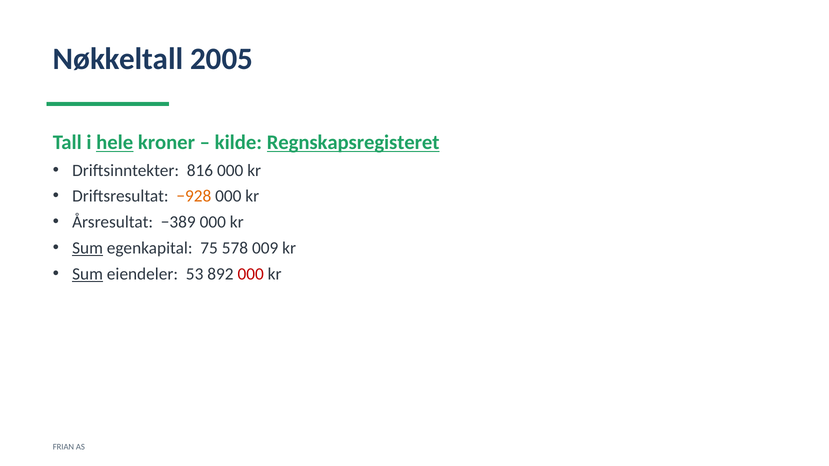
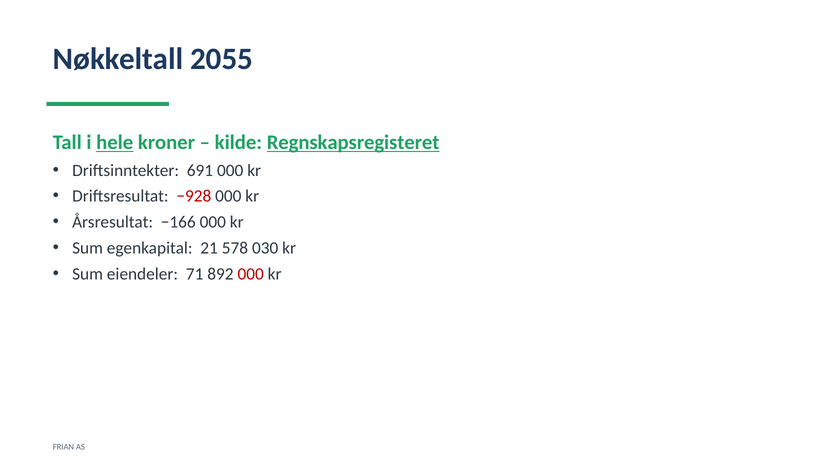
2005: 2005 -> 2055
816: 816 -> 691
−928 colour: orange -> red
−389: −389 -> −166
Sum at (88, 248) underline: present -> none
75: 75 -> 21
009: 009 -> 030
Sum at (88, 274) underline: present -> none
53: 53 -> 71
